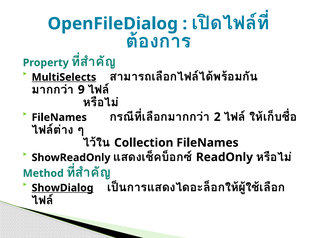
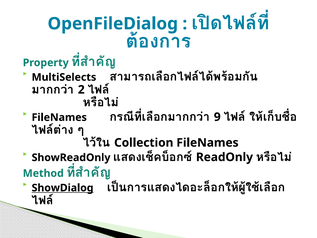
MultiSelects underline: present -> none
9: 9 -> 2
2: 2 -> 9
